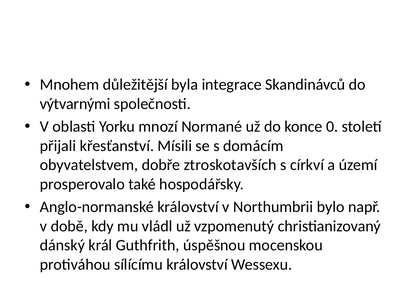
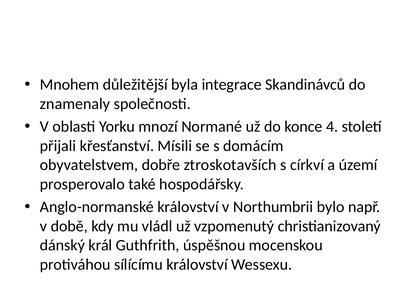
výtvarnými: výtvarnými -> znamenaly
0: 0 -> 4
